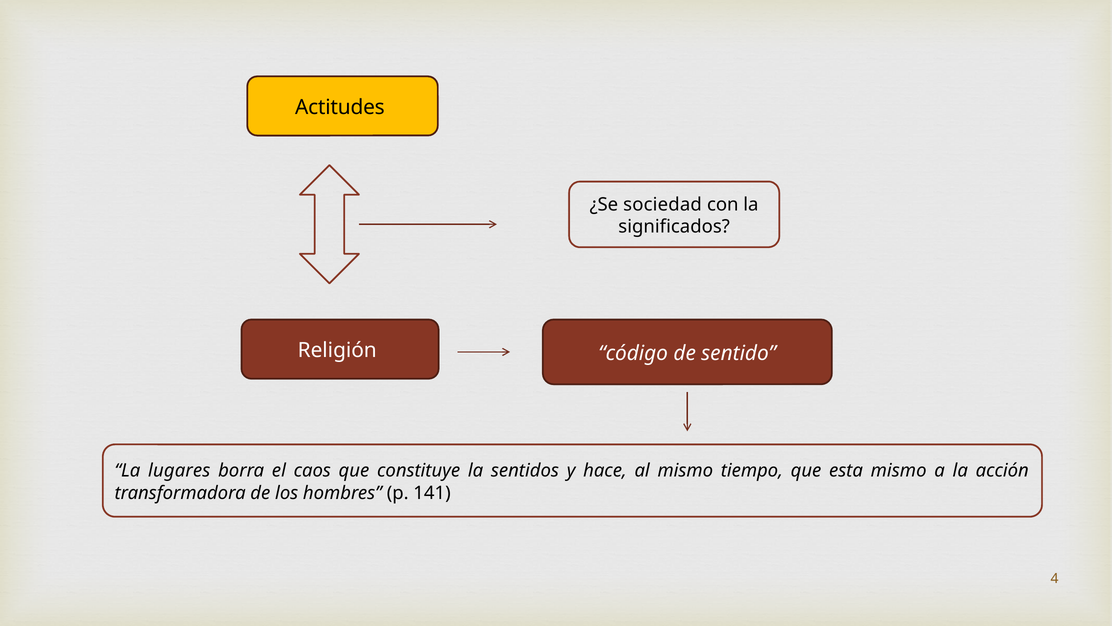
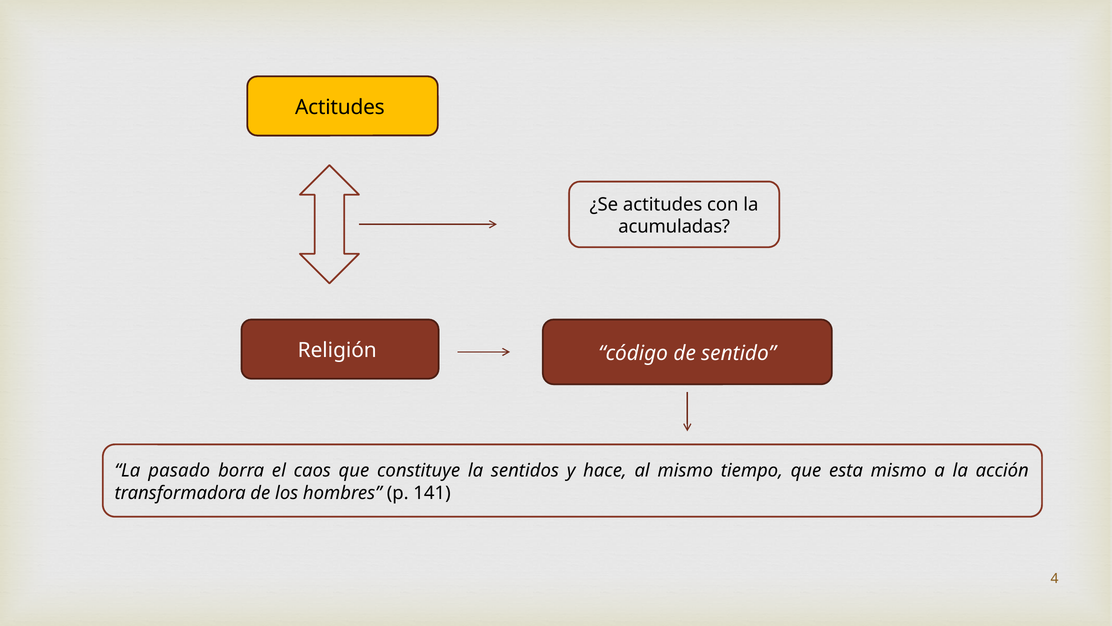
¿Se sociedad: sociedad -> actitudes
significados: significados -> acumuladas
lugares: lugares -> pasado
